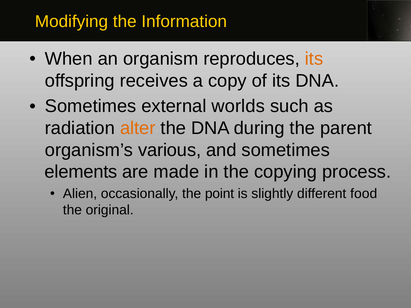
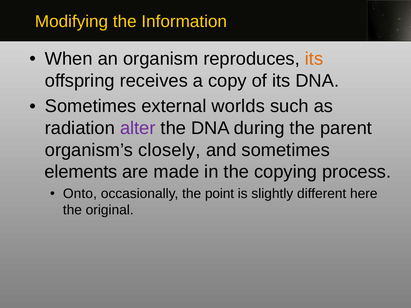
alter colour: orange -> purple
various: various -> closely
Alien: Alien -> Onto
food: food -> here
